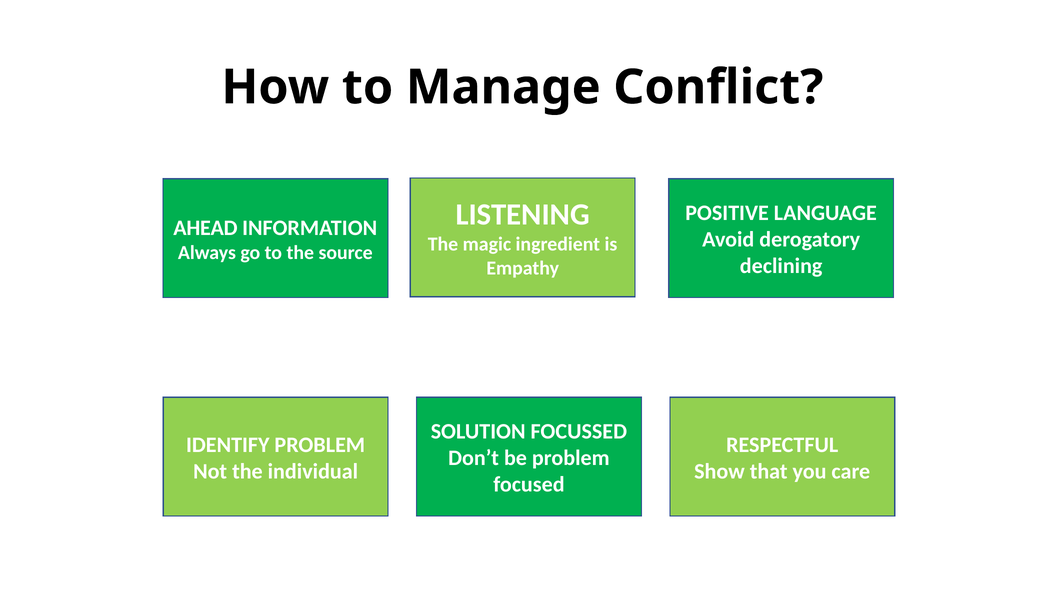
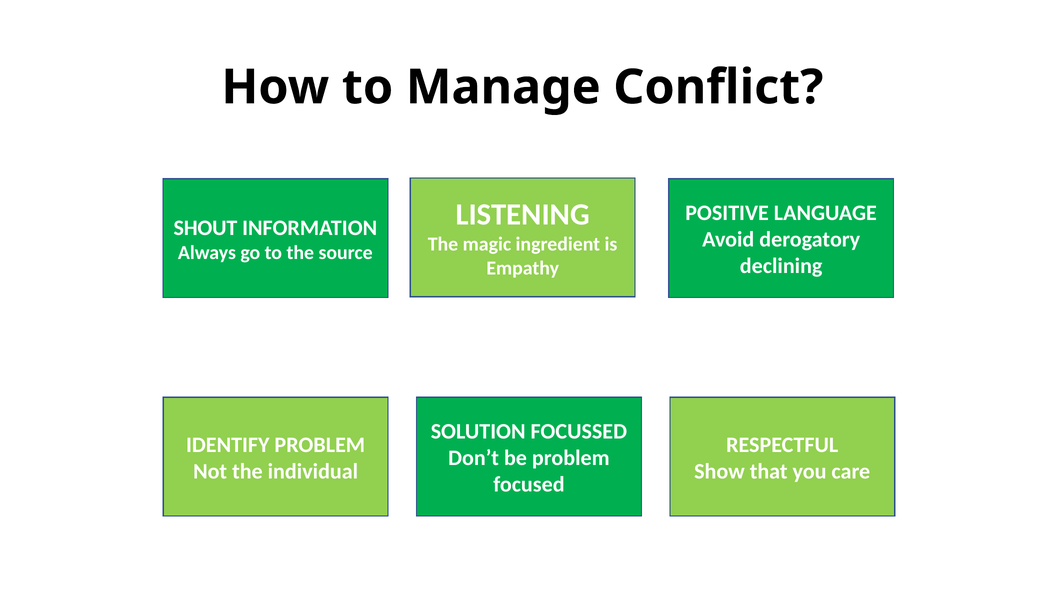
AHEAD: AHEAD -> SHOUT
